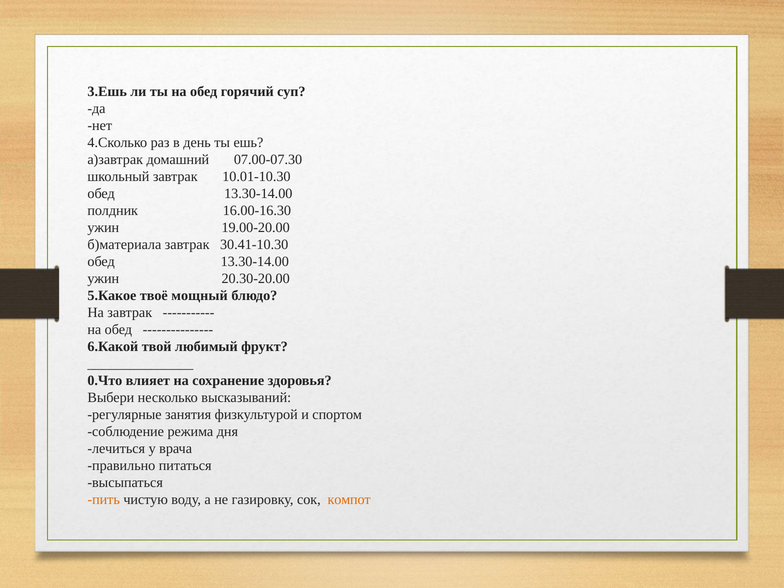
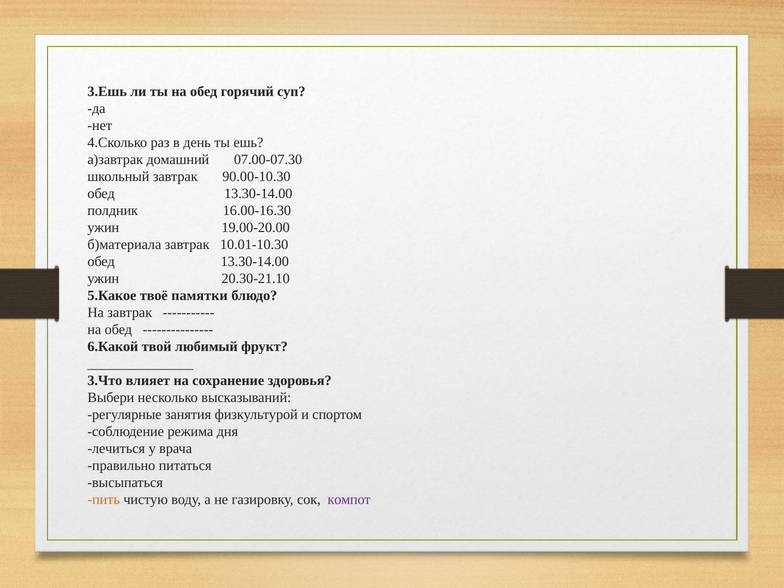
10.01-10.30: 10.01-10.30 -> 90.00-10.30
30.41-10.30: 30.41-10.30 -> 10.01-10.30
20.30-20.00: 20.30-20.00 -> 20.30-21.10
мощный: мощный -> памятки
0.Что: 0.Что -> 3.Что
компот colour: orange -> purple
